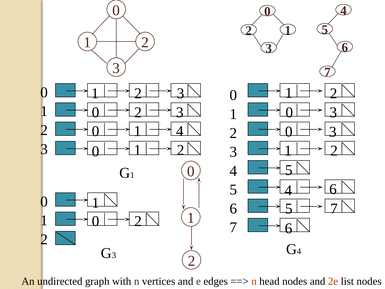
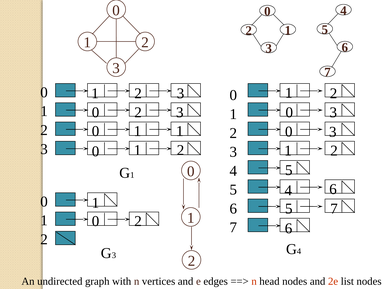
0 1 4: 4 -> 1
